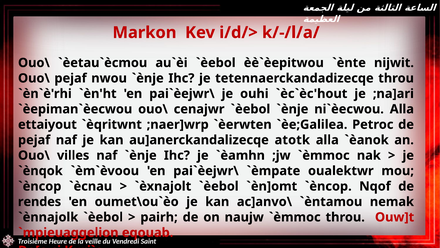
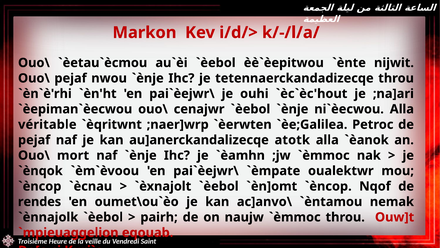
ettaiyout: ettaiyout -> véritable
villes: villes -> mort
